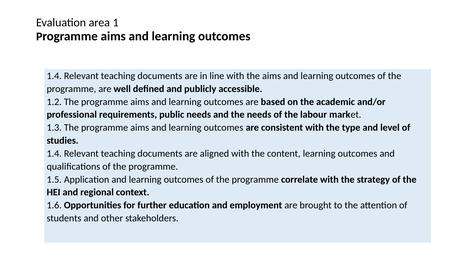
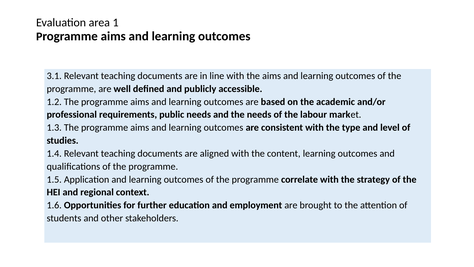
1.4 at (54, 76): 1.4 -> 3.1
